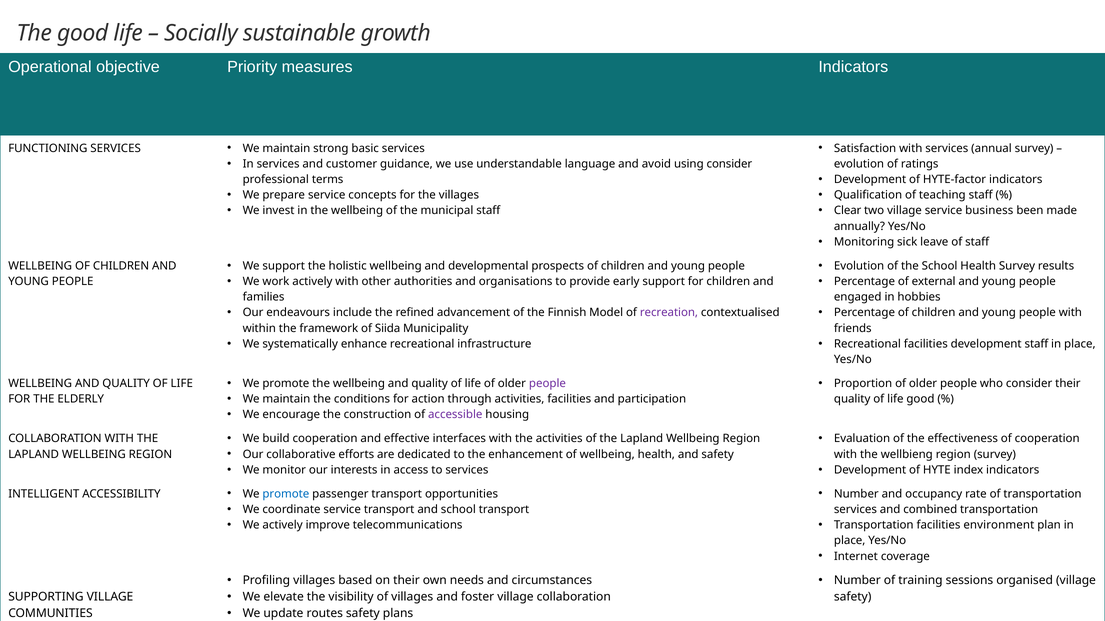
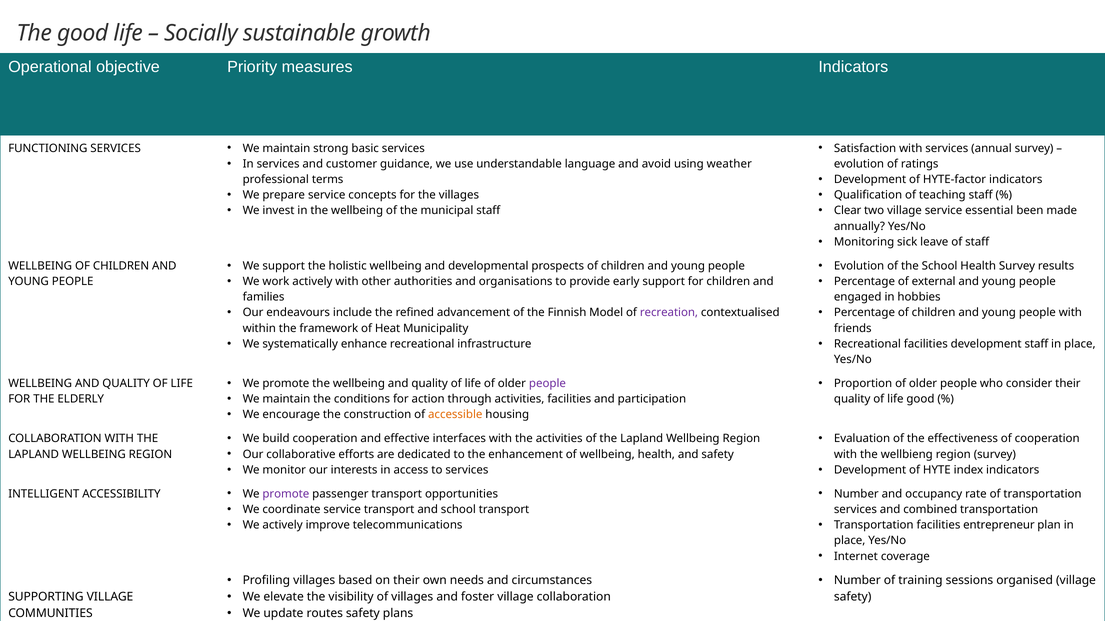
using consider: consider -> weather
business: business -> essential
Siida: Siida -> Heat
accessible colour: purple -> orange
promote at (286, 494) colour: blue -> purple
environment: environment -> entrepreneur
